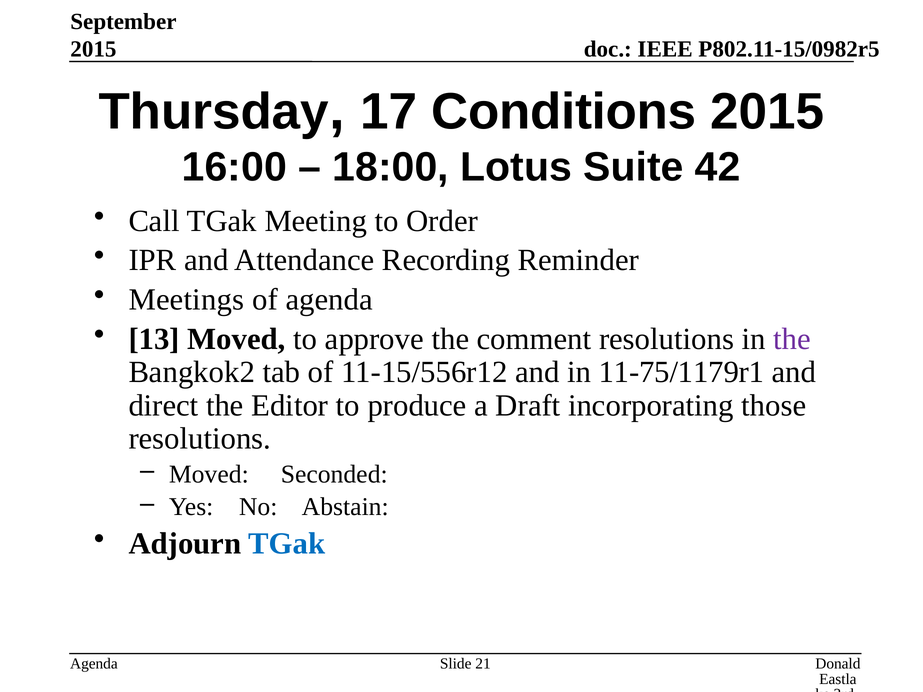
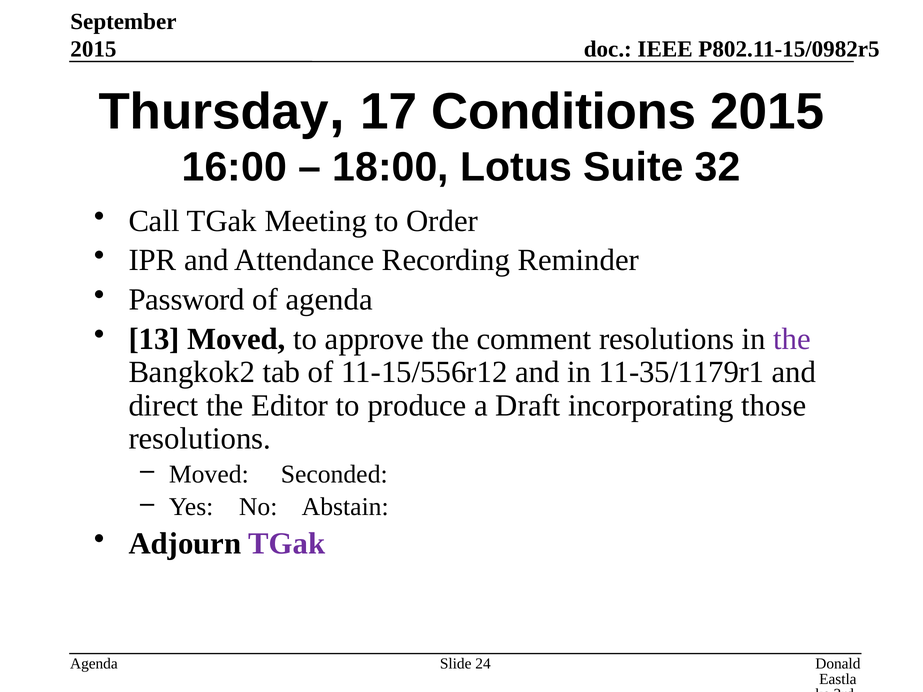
42: 42 -> 32
Meetings: Meetings -> Password
11-75/1179r1: 11-75/1179r1 -> 11-35/1179r1
TGak at (287, 544) colour: blue -> purple
21: 21 -> 24
